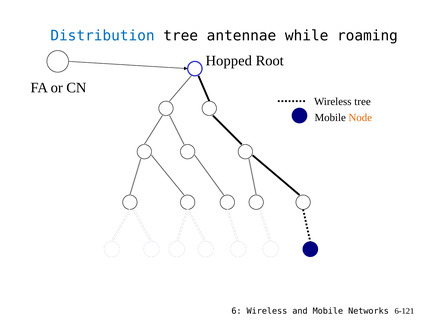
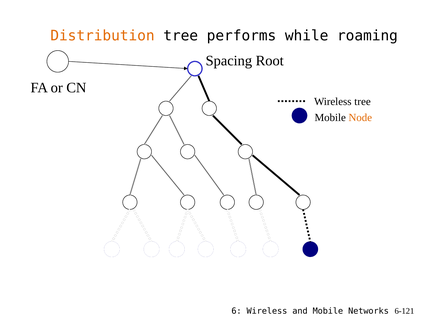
Distribution colour: blue -> orange
antennae: antennae -> performs
Hopped: Hopped -> Spacing
